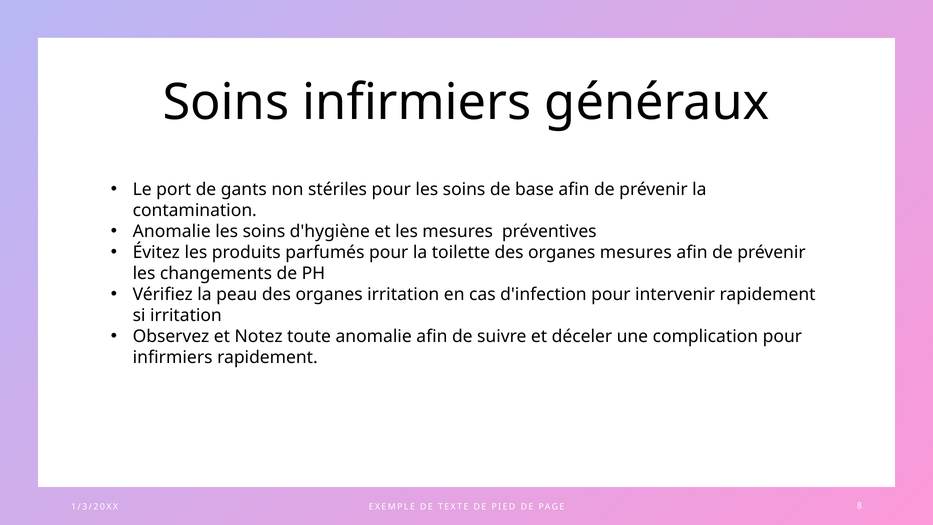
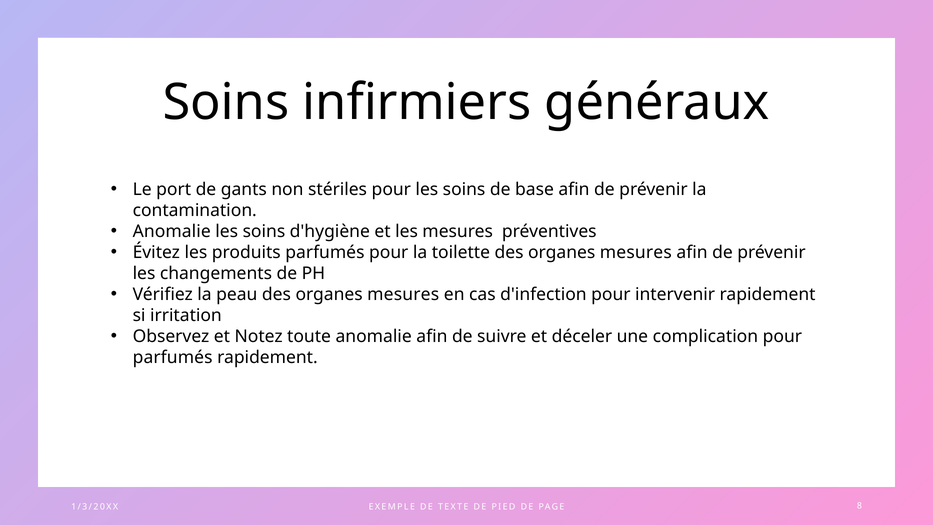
peau des organes irritation: irritation -> mesures
infirmiers at (173, 357): infirmiers -> parfumés
